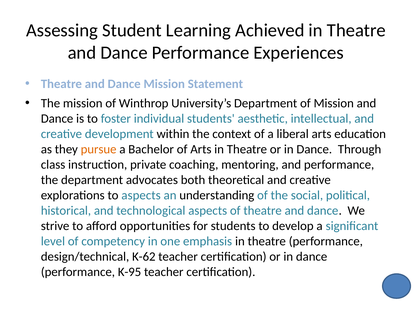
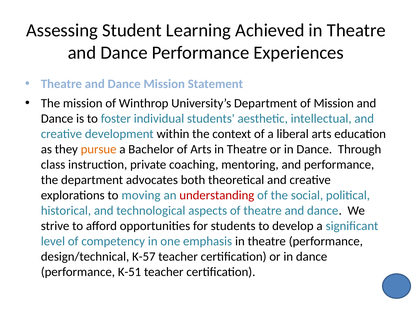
to aspects: aspects -> moving
understanding colour: black -> red
K-62: K-62 -> K-57
K-95: K-95 -> K-51
